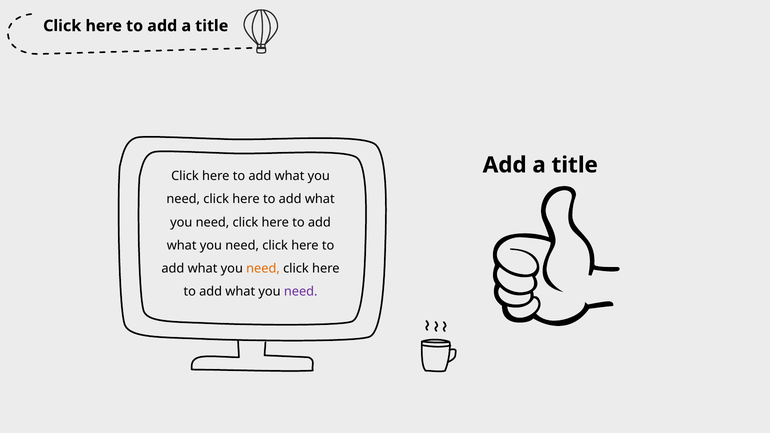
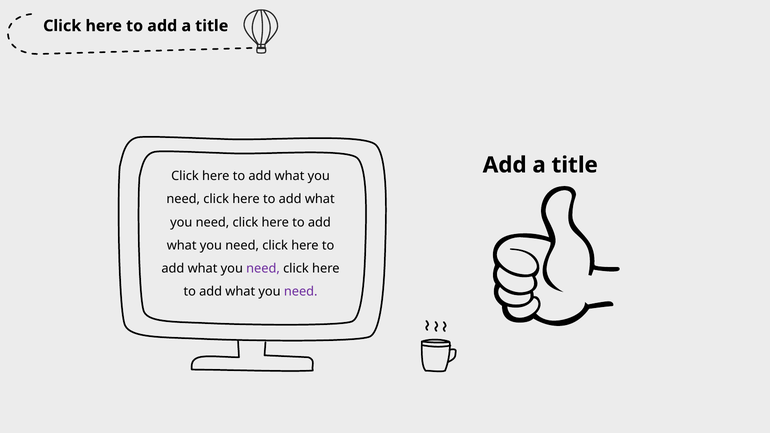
need at (263, 269) colour: orange -> purple
